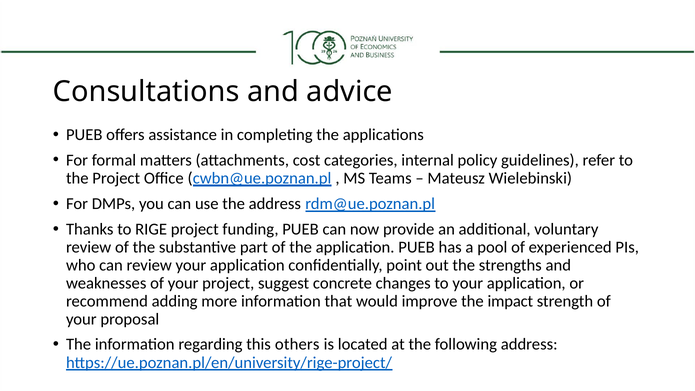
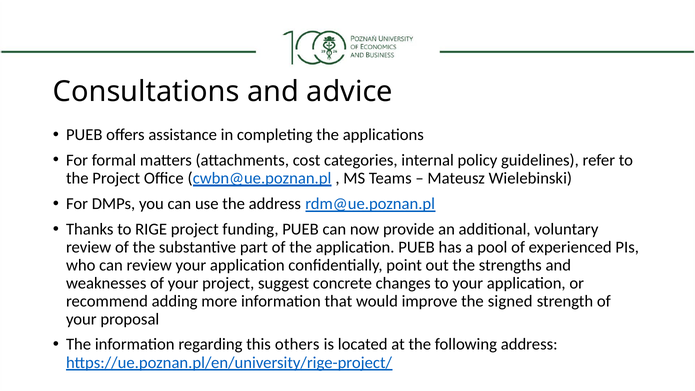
impact: impact -> signed
